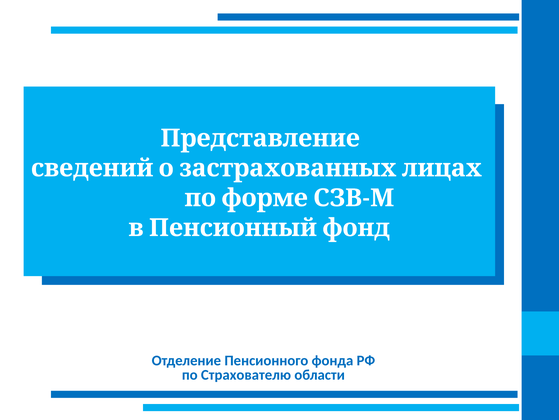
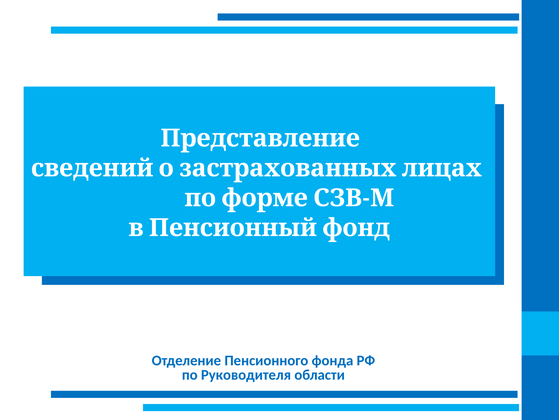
Страхователю: Страхователю -> Руководителя
